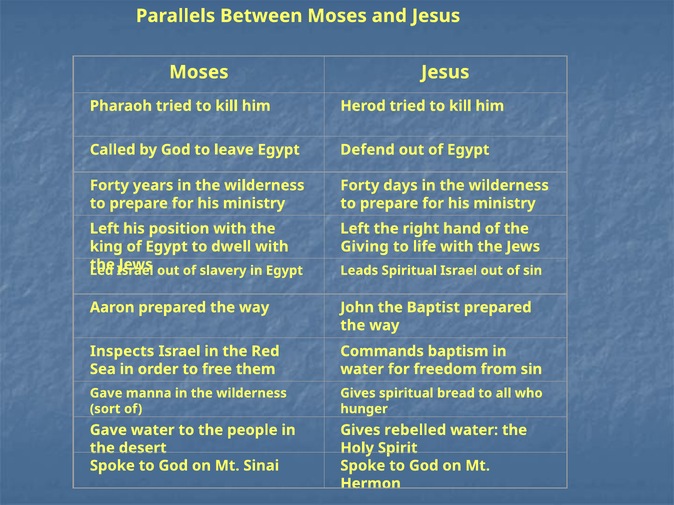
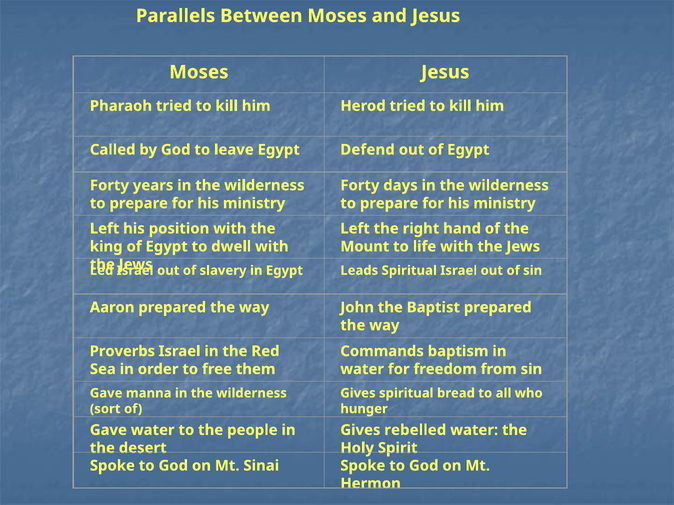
Giving: Giving -> Mount
Inspects: Inspects -> Proverbs
